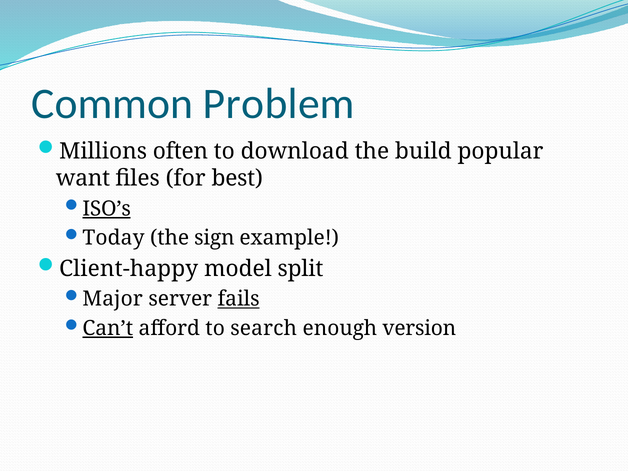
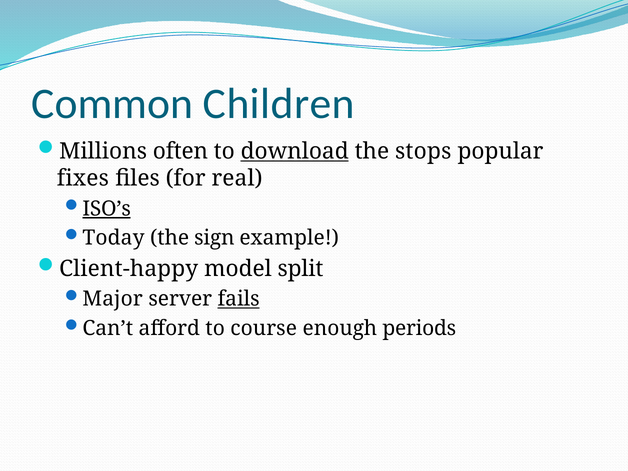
Problem: Problem -> Children
download underline: none -> present
build: build -> stops
want: want -> fixes
best: best -> real
Can’t underline: present -> none
search: search -> course
version: version -> periods
